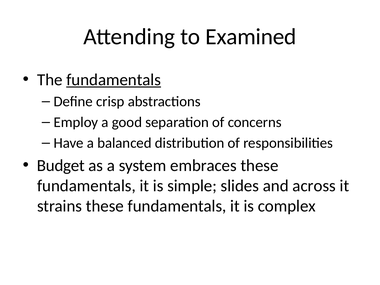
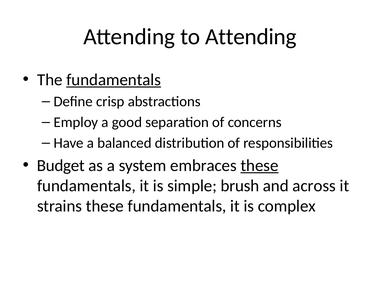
to Examined: Examined -> Attending
these at (260, 165) underline: none -> present
slides: slides -> brush
